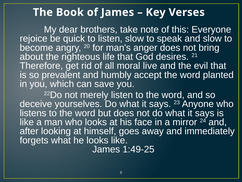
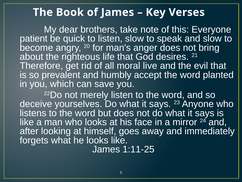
rejoice: rejoice -> patient
1:49-25: 1:49-25 -> 1:11-25
